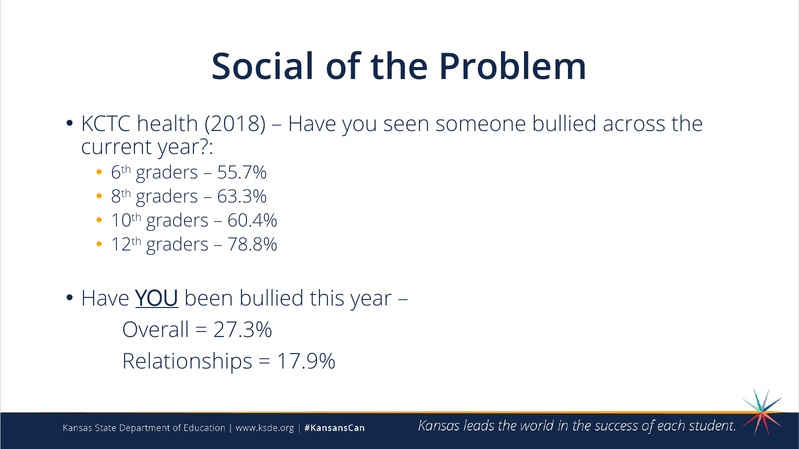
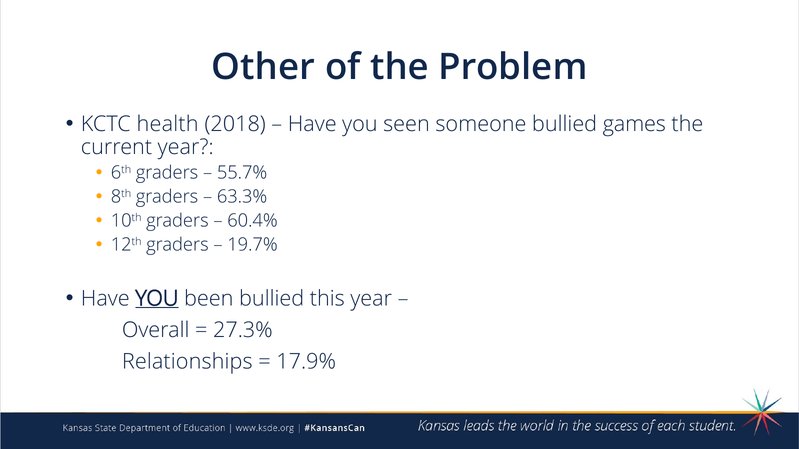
Social: Social -> Other
across: across -> games
78.8%: 78.8% -> 19.7%
